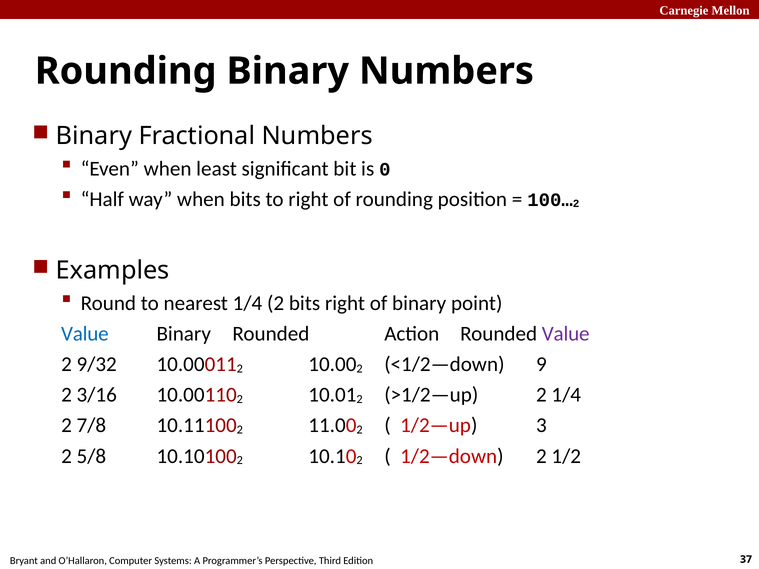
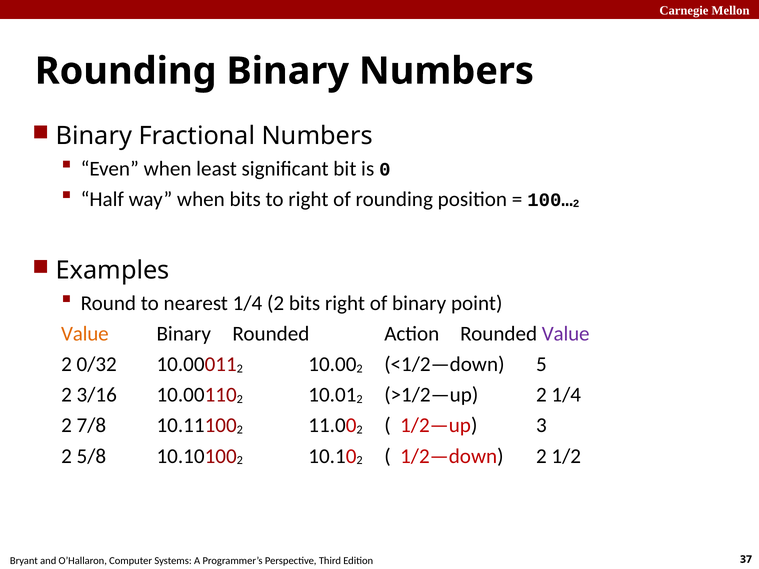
Value at (85, 334) colour: blue -> orange
9/32: 9/32 -> 0/32
9: 9 -> 5
